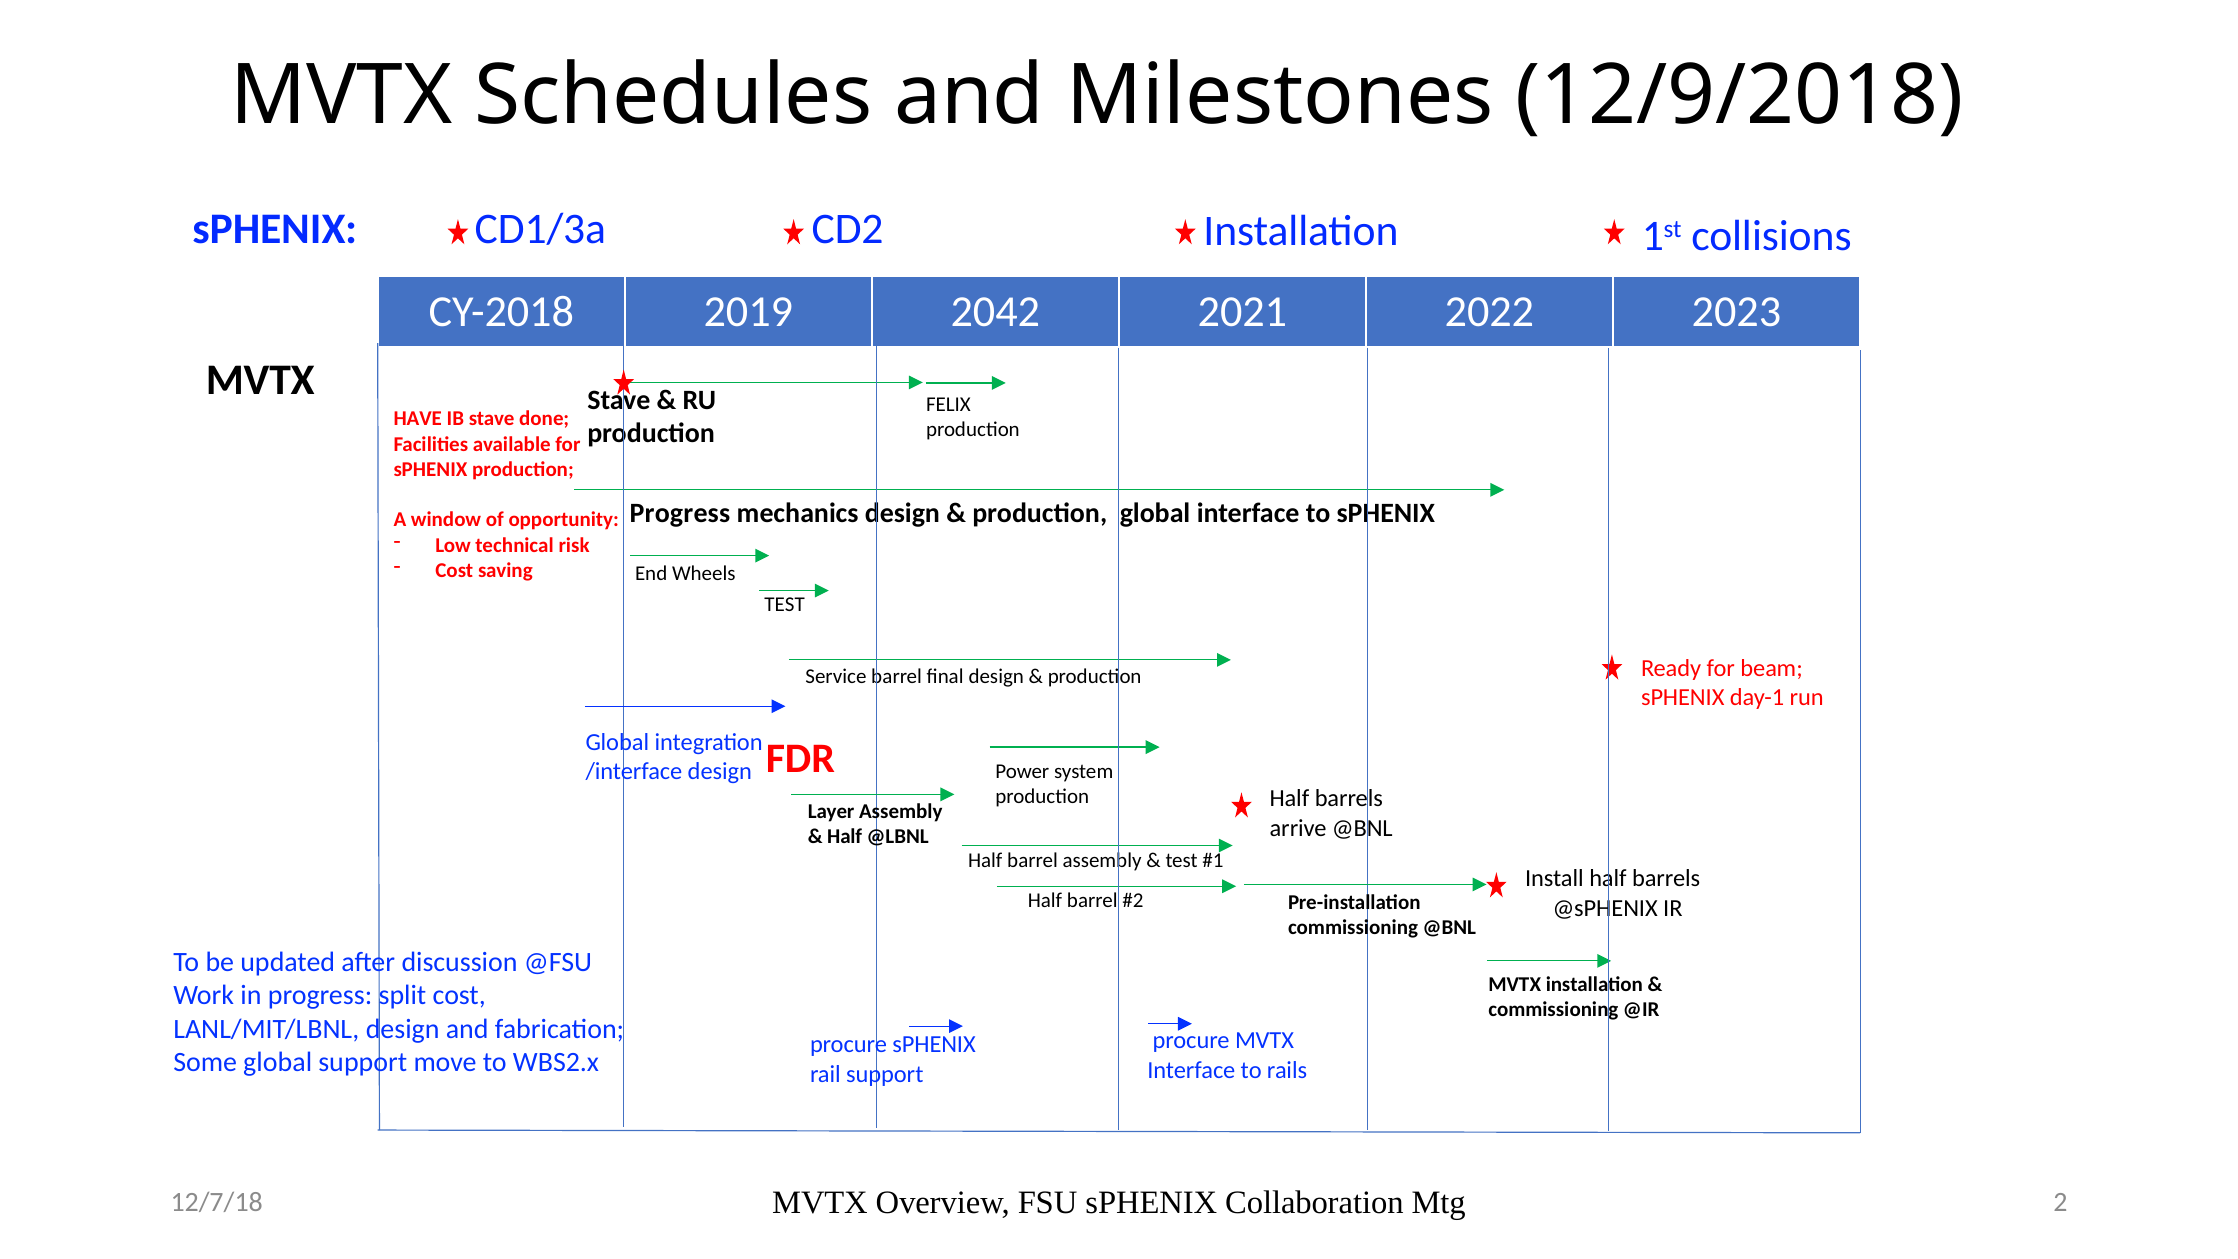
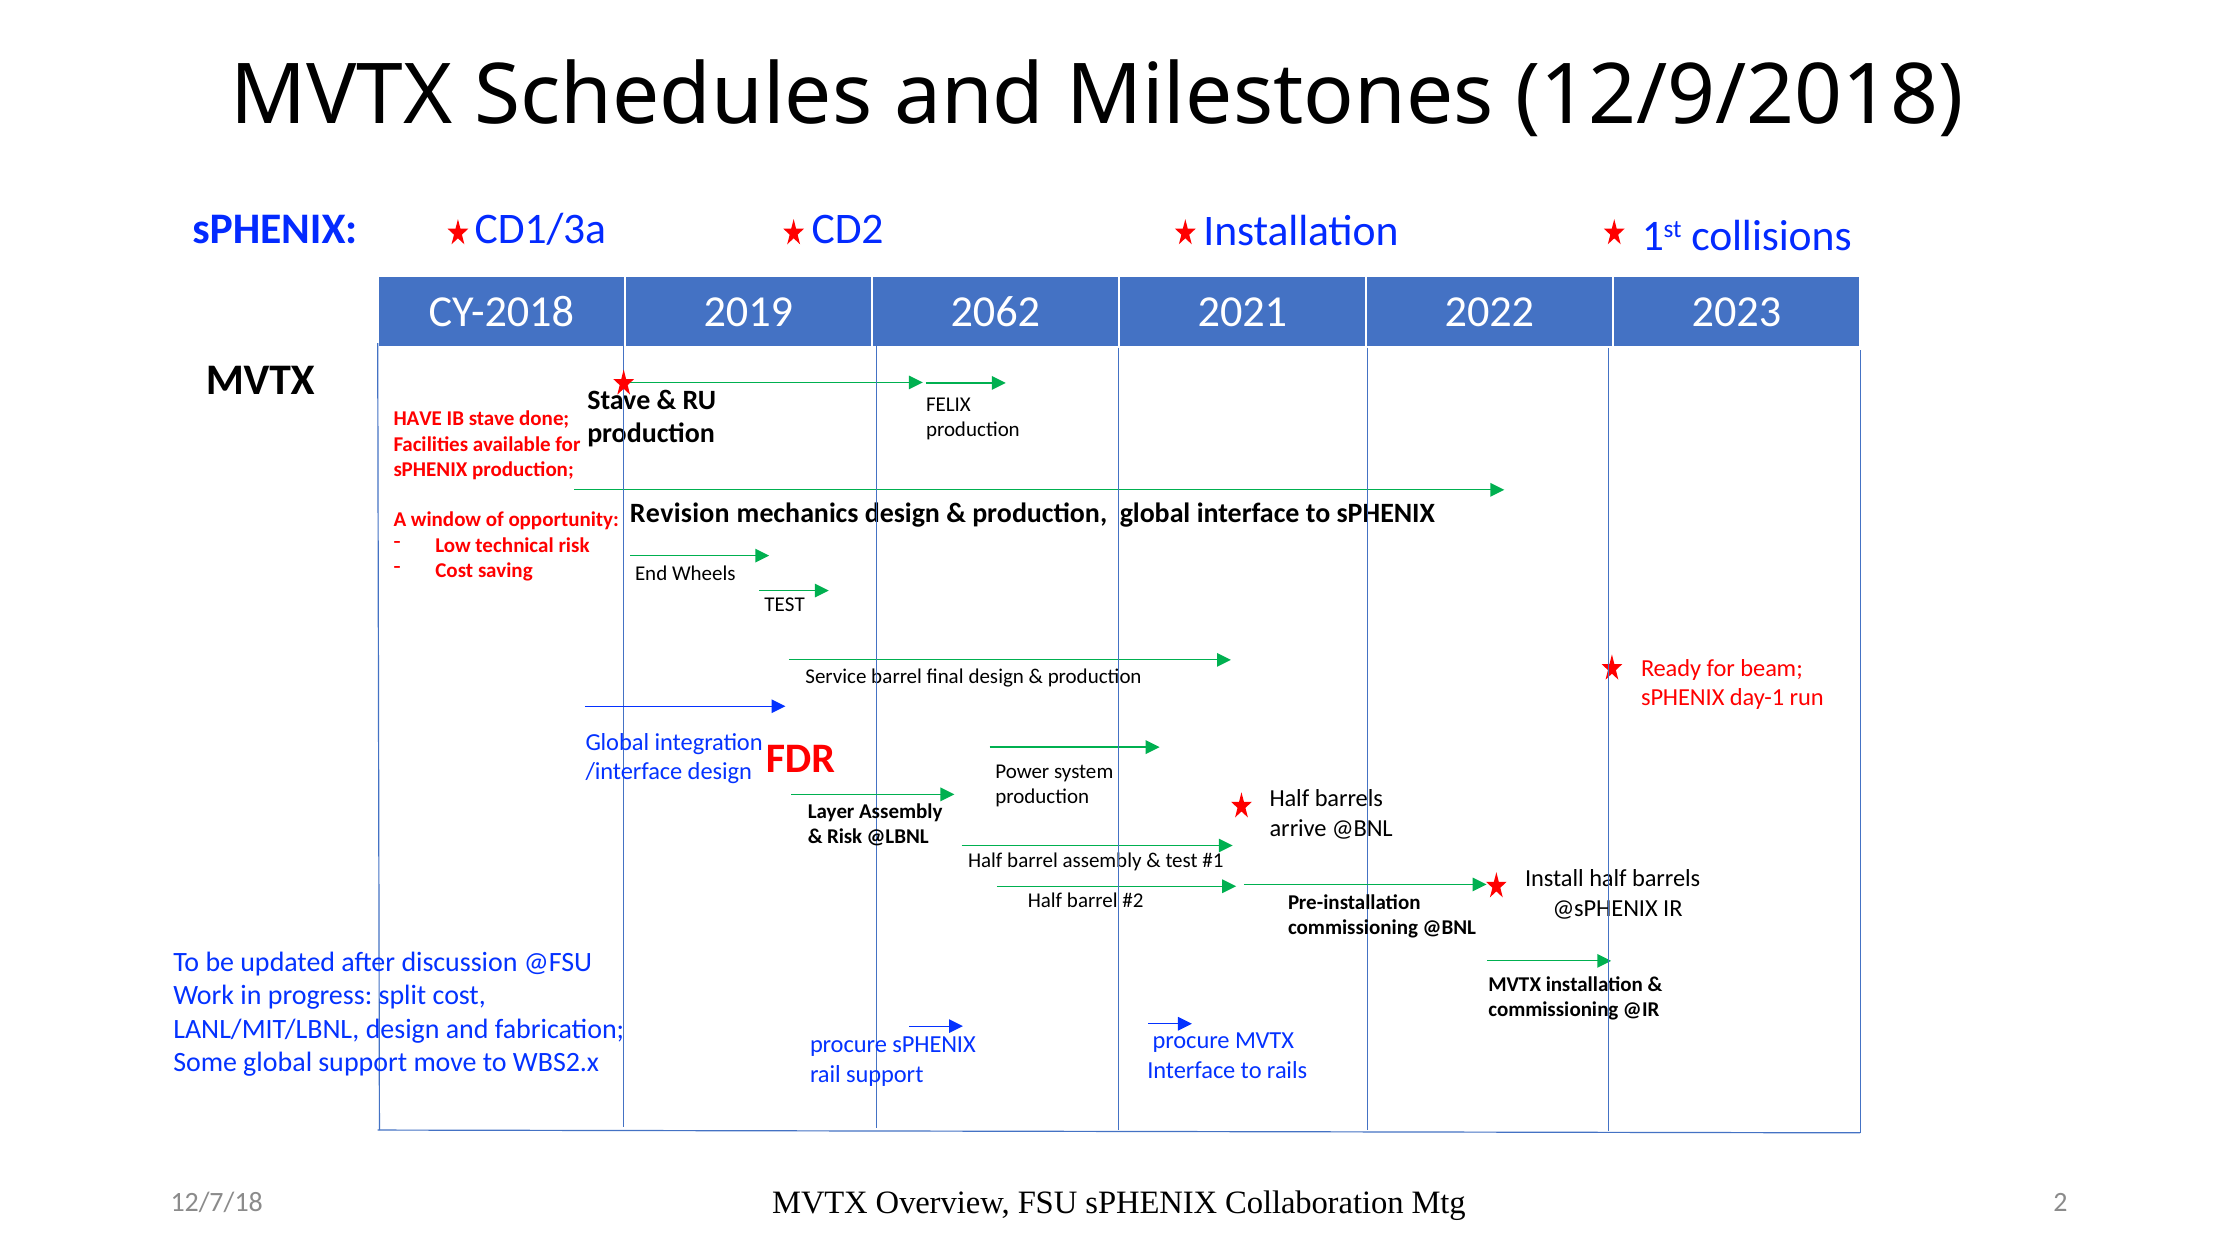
2042: 2042 -> 2062
Progress at (680, 513): Progress -> Revision
Half at (845, 836): Half -> Risk
